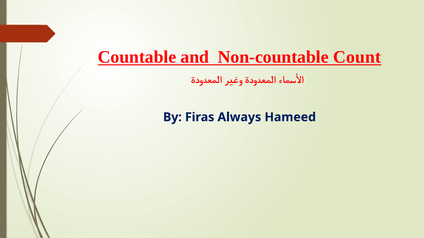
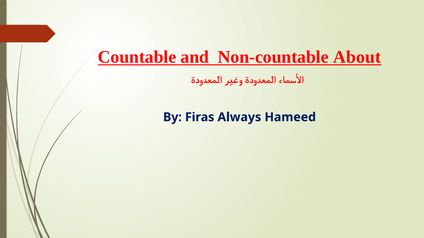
Count: Count -> About
